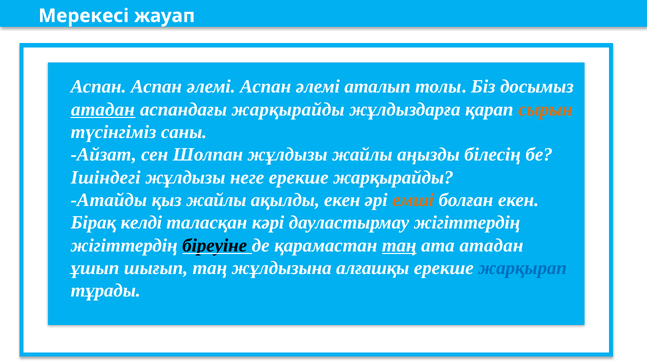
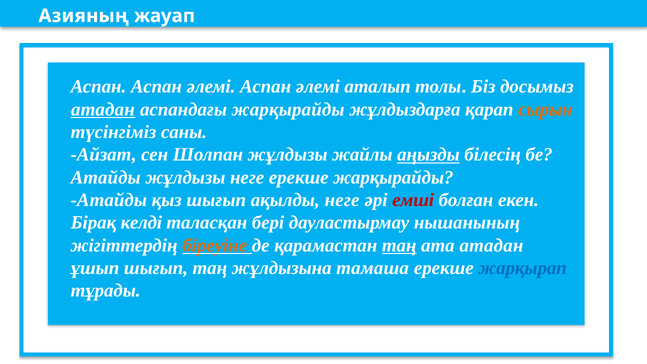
Мерекесі: Мерекесі -> Азияның
аңызды underline: none -> present
Ішіндегі at (106, 177): Ішіндегі -> Атайды
қыз жайлы: жайлы -> шығып
ақылды екен: екен -> неге
емші colour: orange -> red
кәрі: кәрі -> бері
дауластырмау жігіттердің: жігіттердің -> нышанының
біреуіне colour: black -> orange
алғашқы: алғашқы -> тамаша
